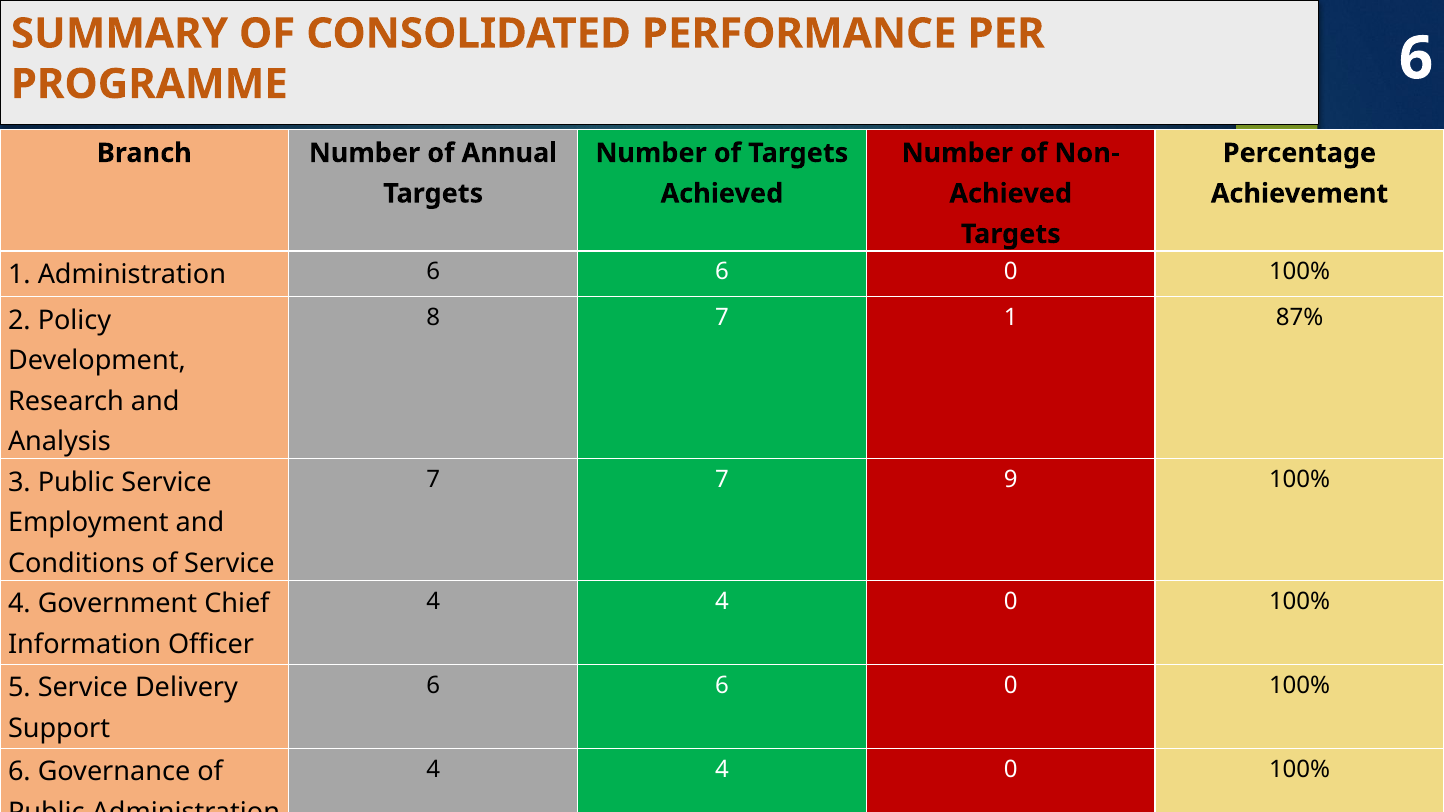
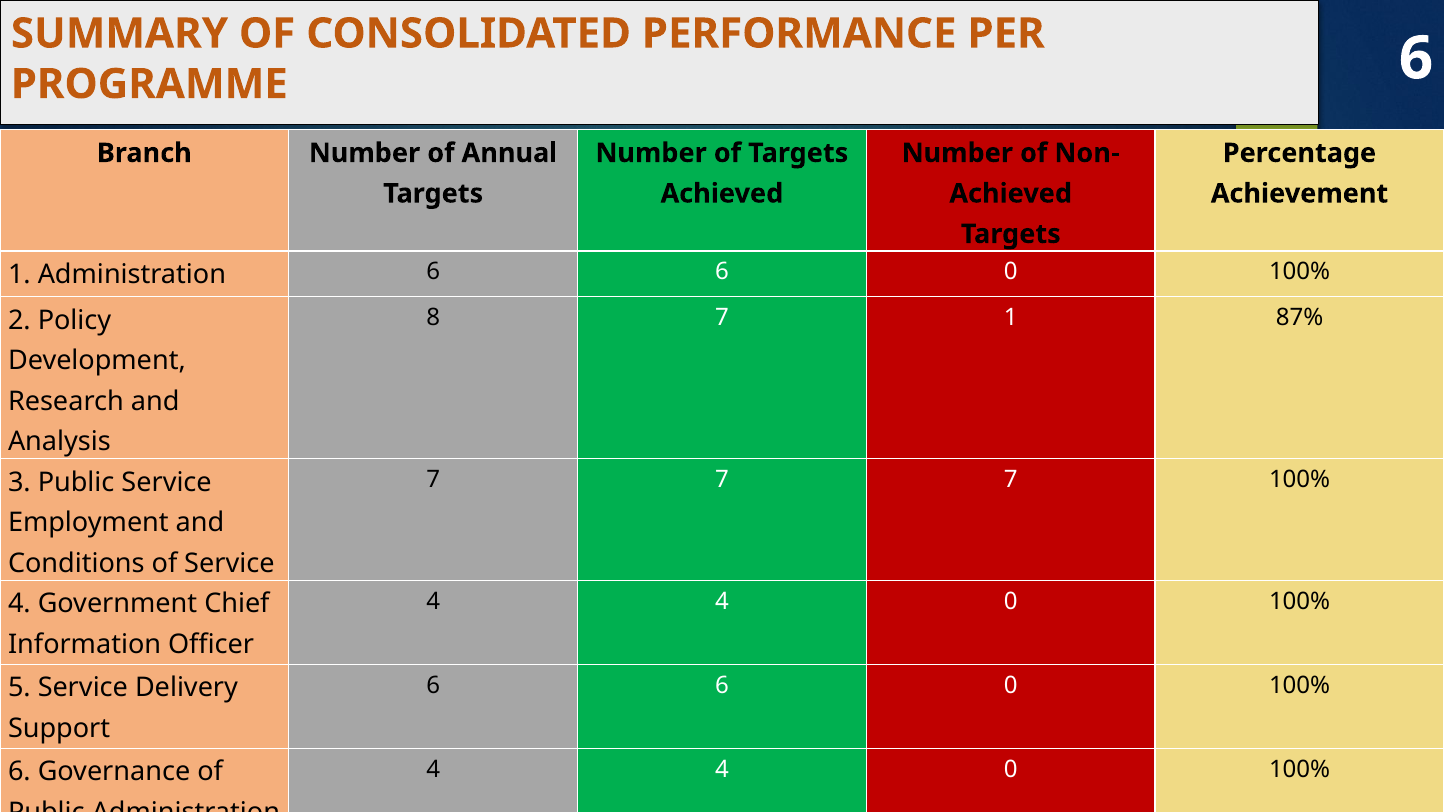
7 7 9: 9 -> 7
